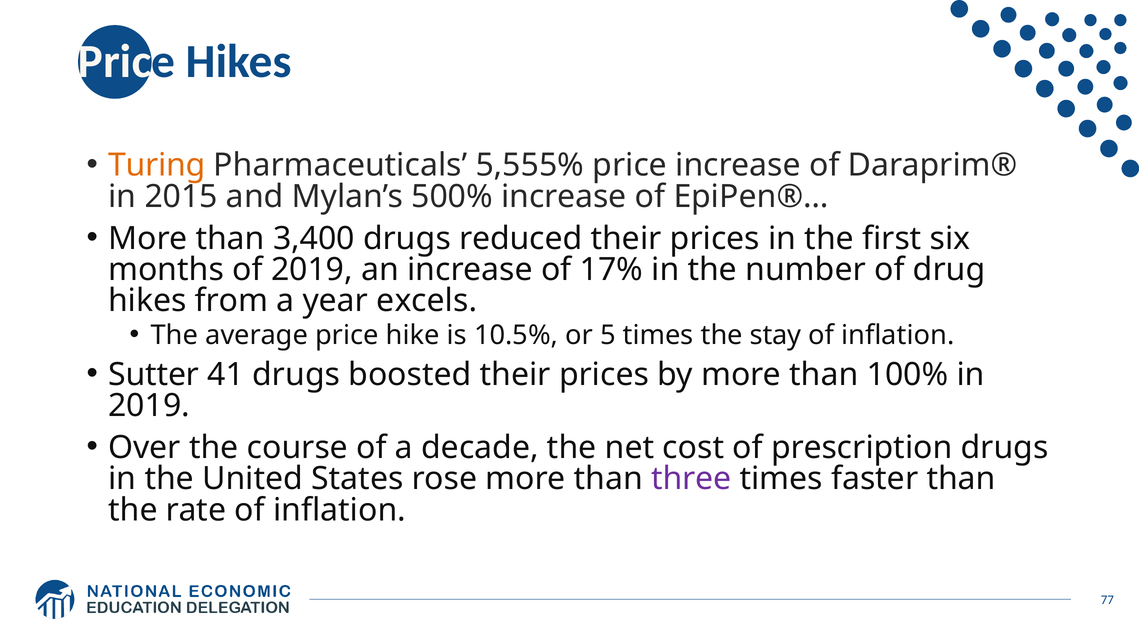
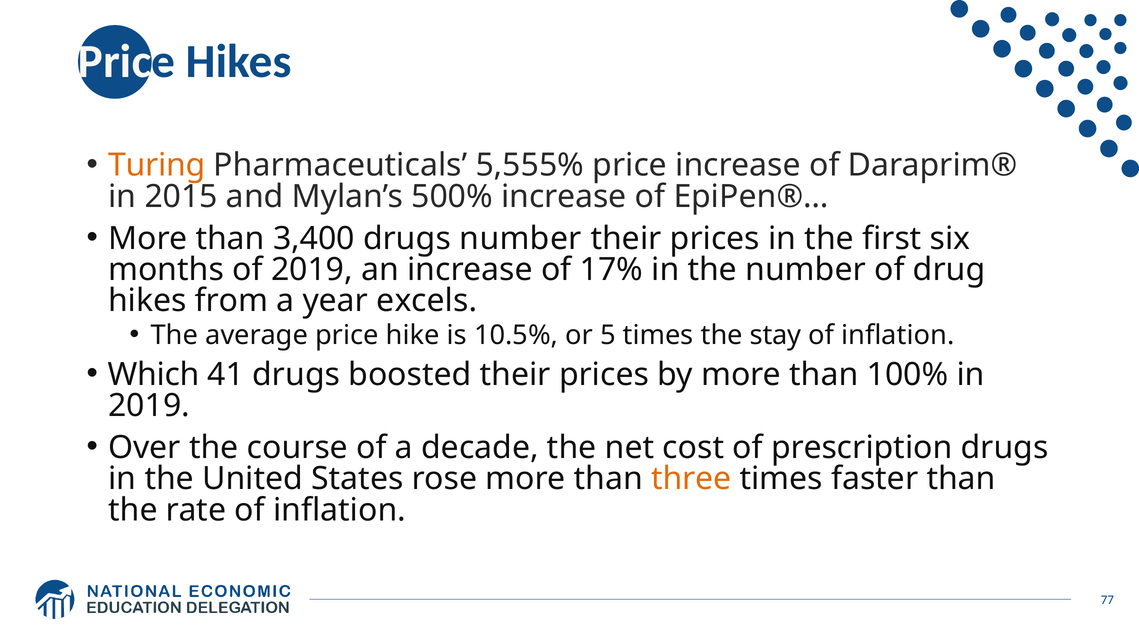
drugs reduced: reduced -> number
Sutter: Sutter -> Which
three colour: purple -> orange
